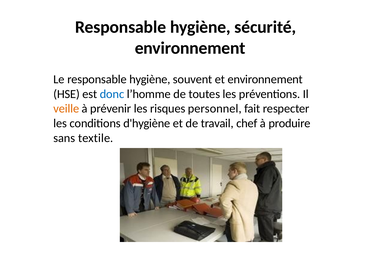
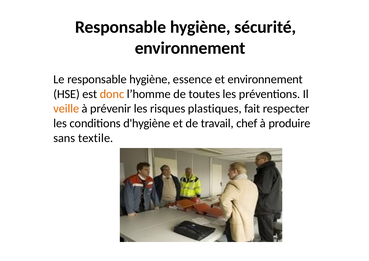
souvent: souvent -> essence
donc colour: blue -> orange
personnel: personnel -> plastiques
